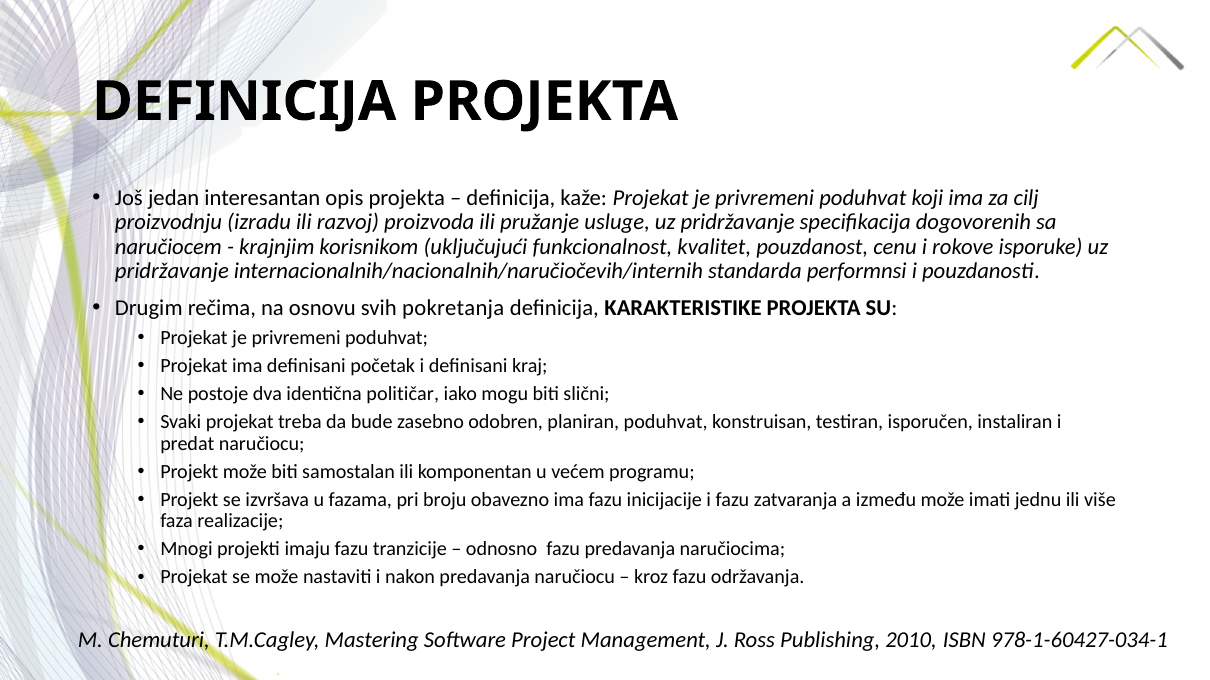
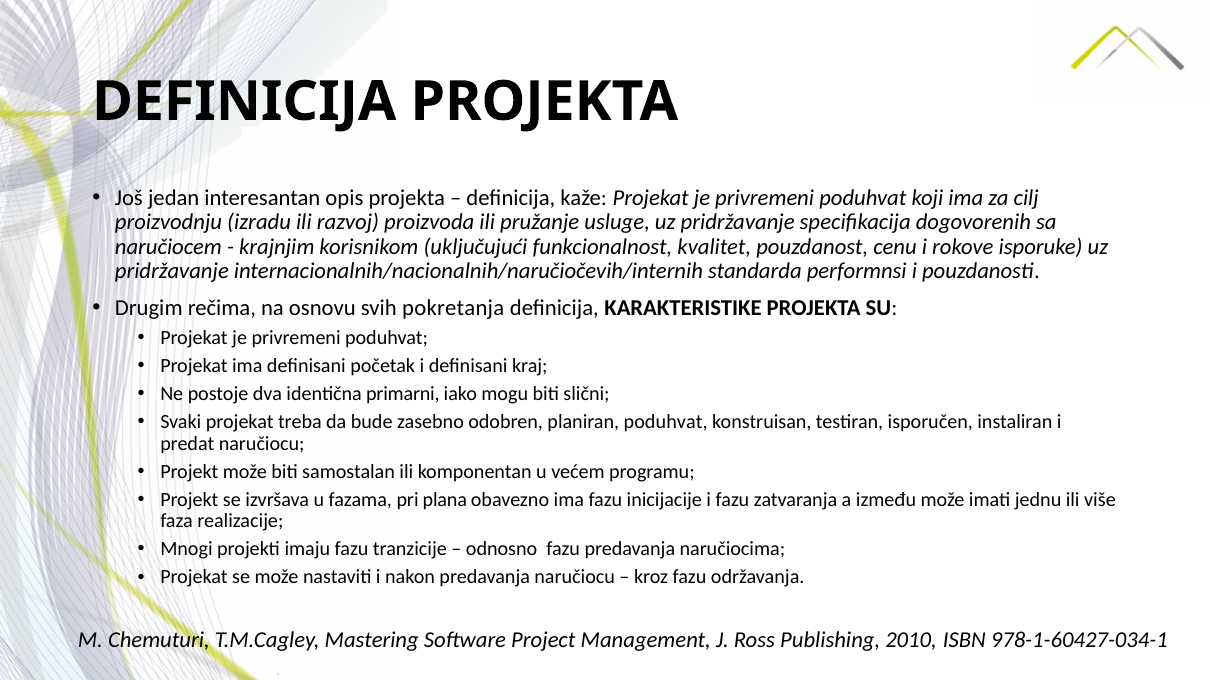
političar: političar -> primarni
broju: broju -> plana
